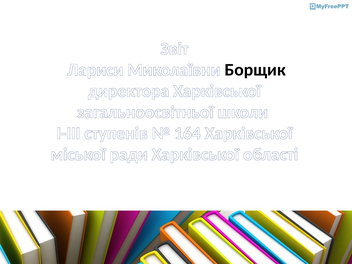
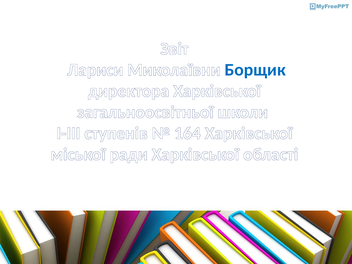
Борщик colour: black -> blue
